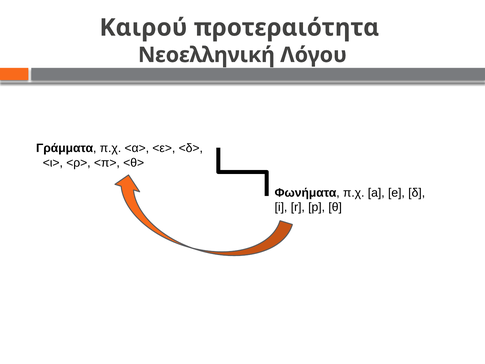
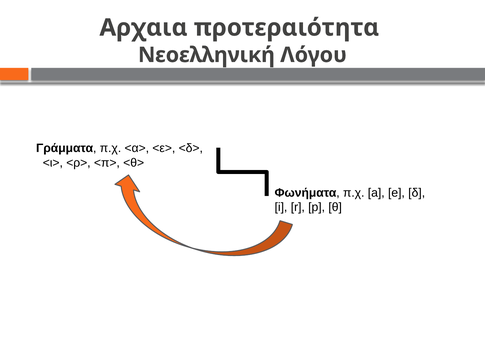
Καιρού: Καιρού -> Αρχαια
